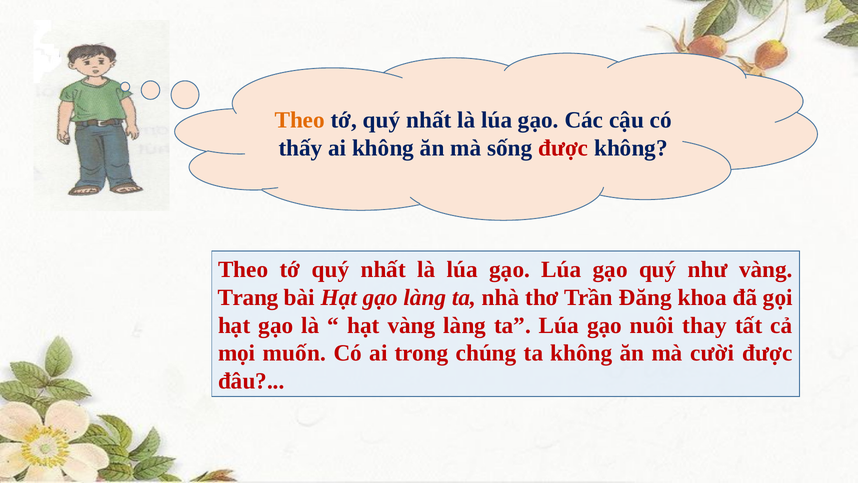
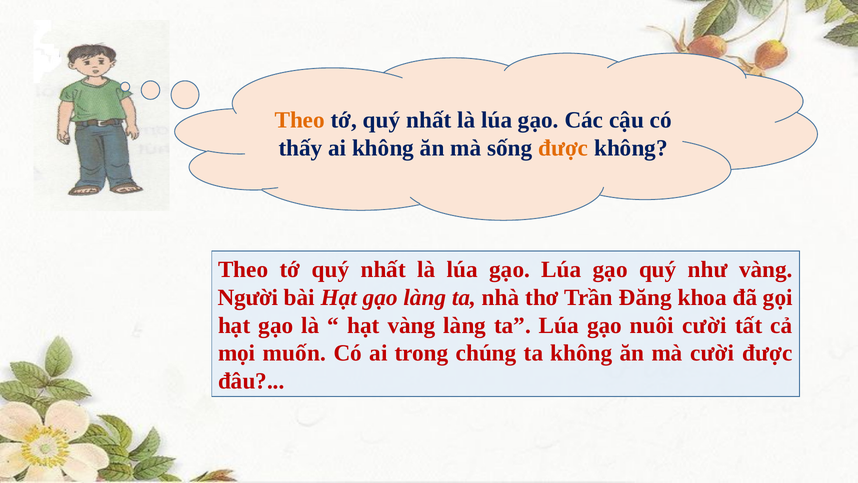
được at (563, 148) colour: red -> orange
Trang: Trang -> Người
nuôi thay: thay -> cười
